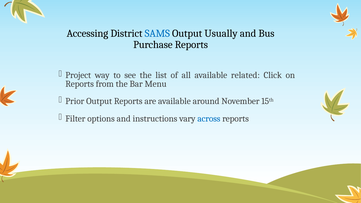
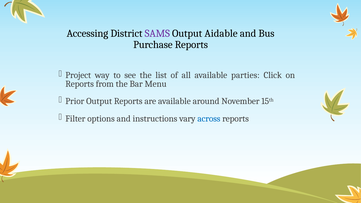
SAMS colour: blue -> purple
Usually: Usually -> Aidable
related: related -> parties
